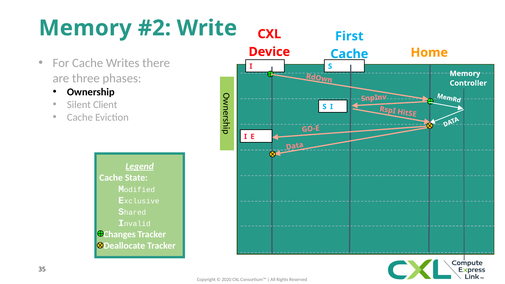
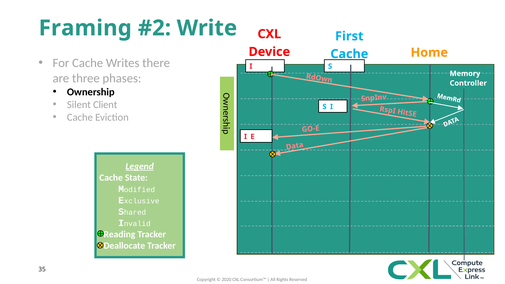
Memory at (85, 28): Memory -> Framing
Changes: Changes -> Reading
